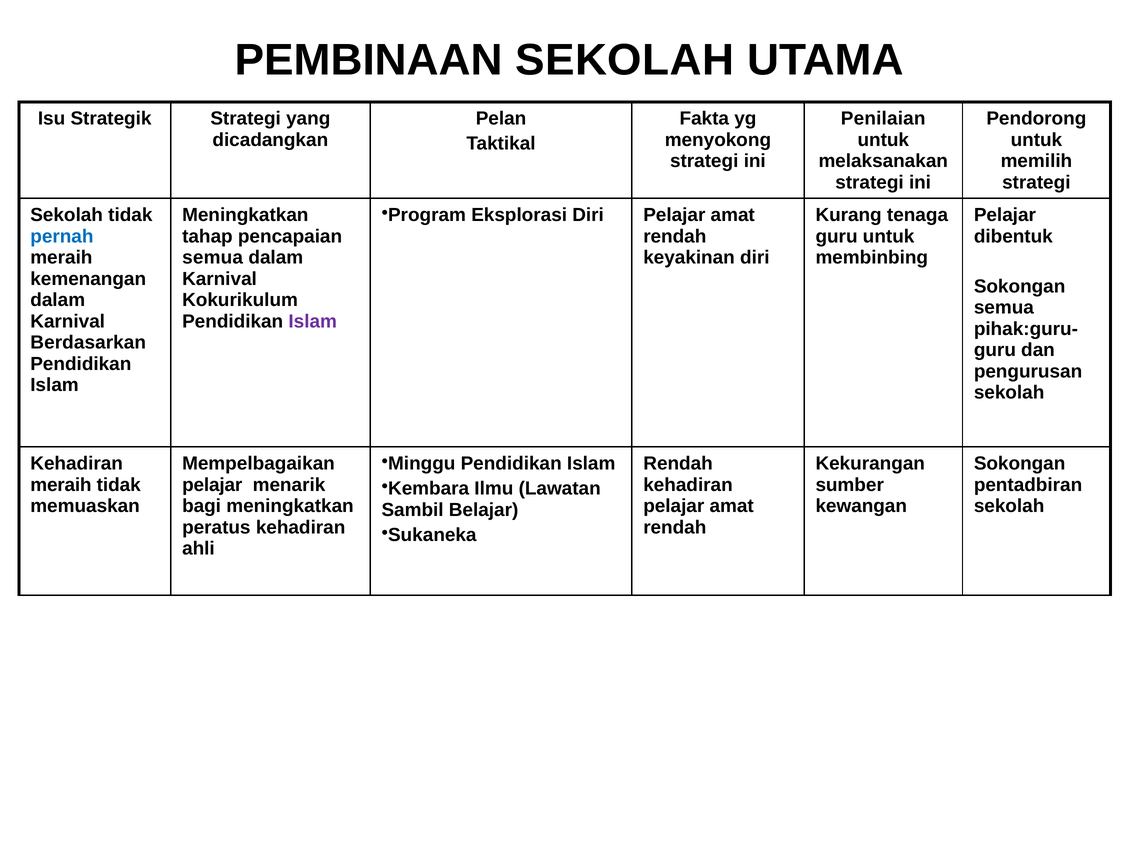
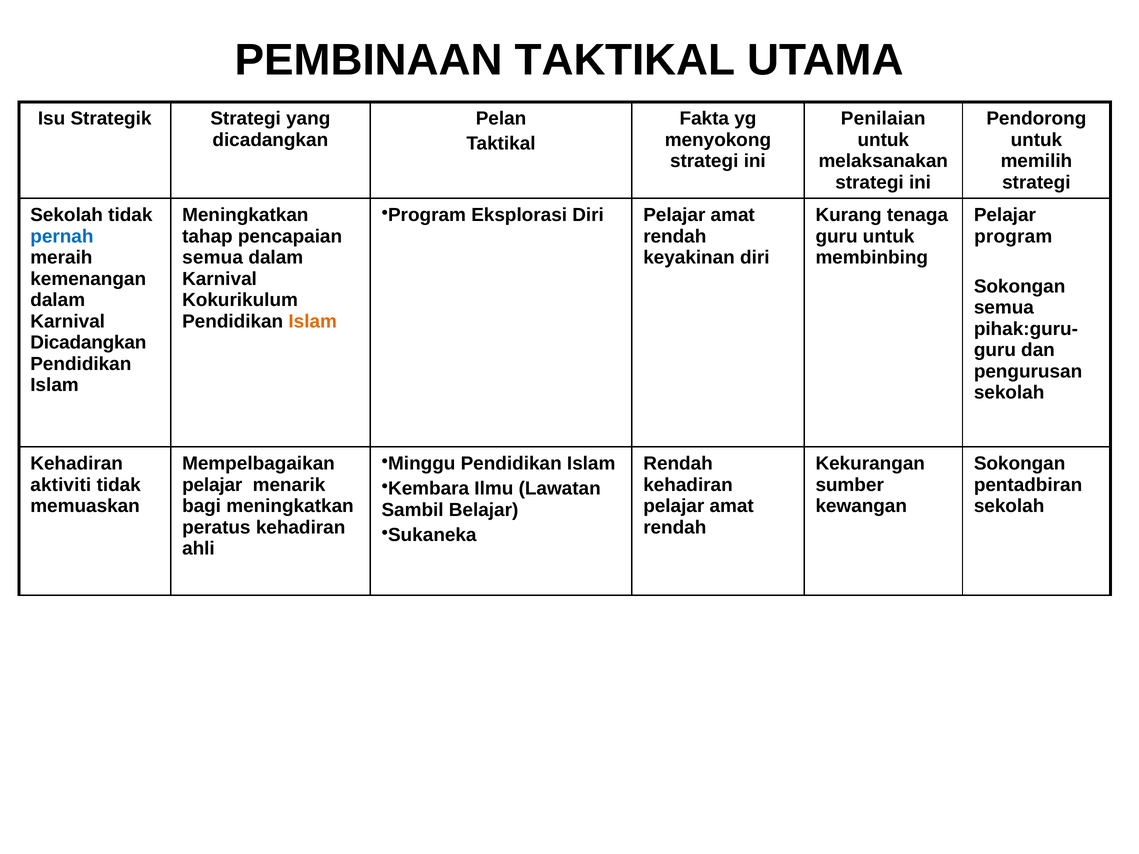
PEMBINAAN SEKOLAH: SEKOLAH -> TAKTIKAL
dibentuk at (1013, 236): dibentuk -> program
Islam at (313, 321) colour: purple -> orange
Berdasarkan at (88, 343): Berdasarkan -> Dicadangkan
meraih at (61, 485): meraih -> aktiviti
